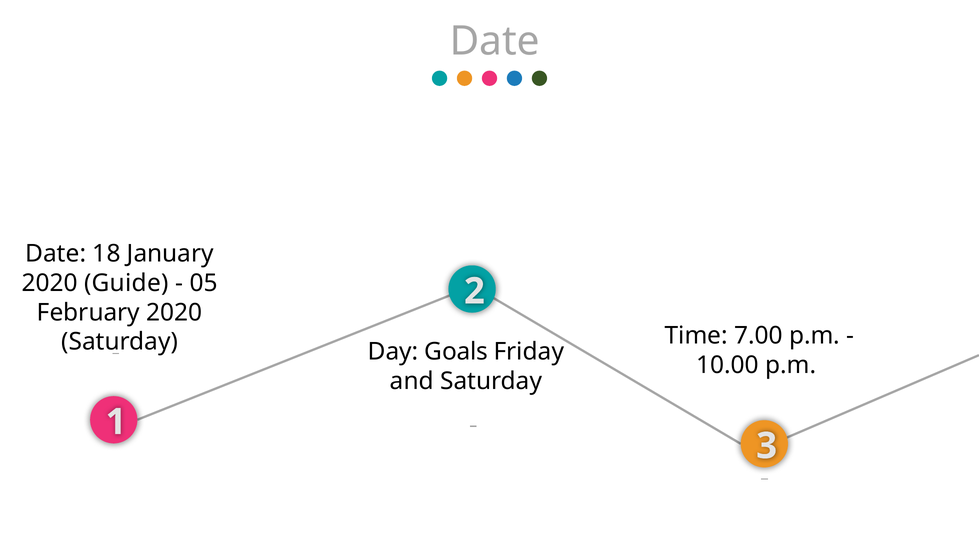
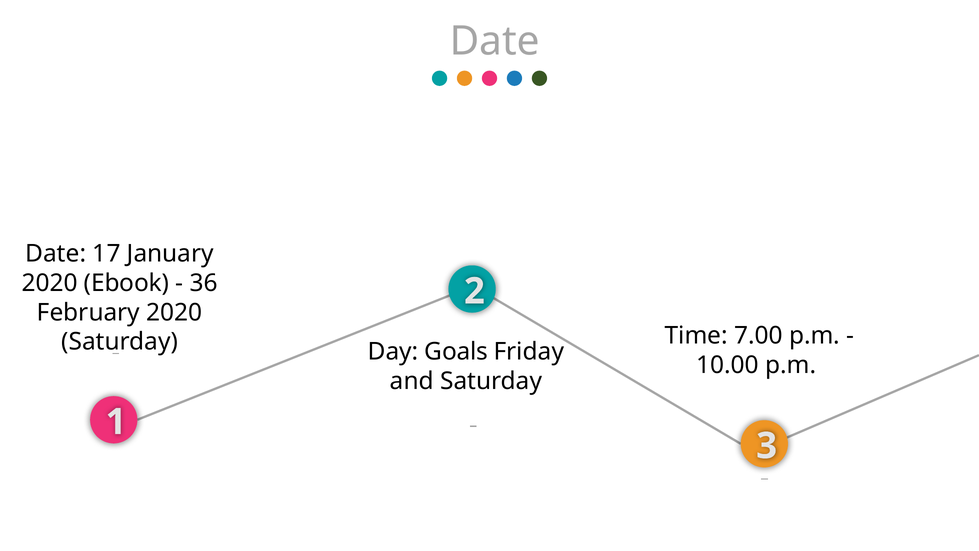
18: 18 -> 17
Guide: Guide -> Ebook
05: 05 -> 36
